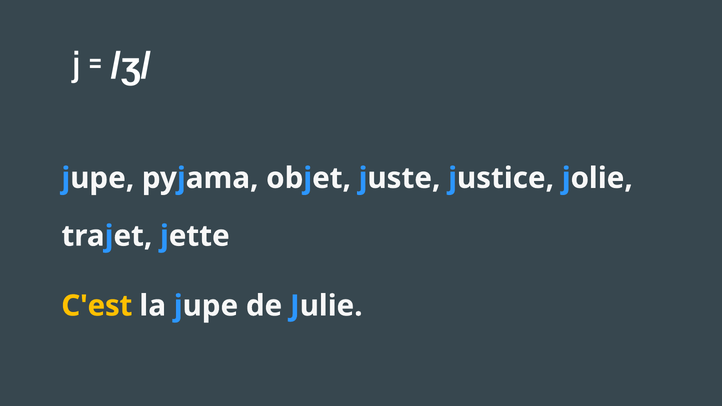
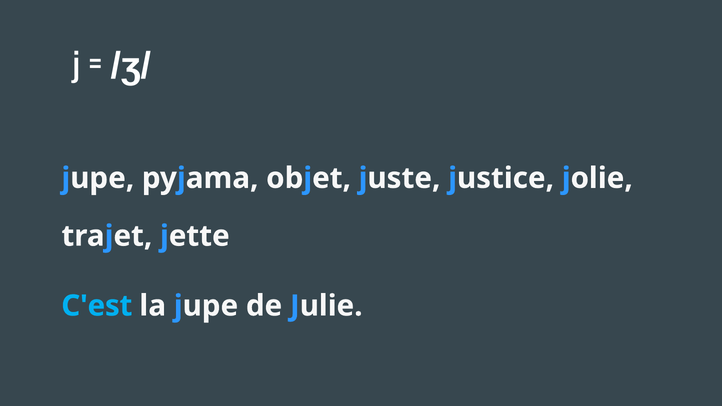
C'est colour: yellow -> light blue
